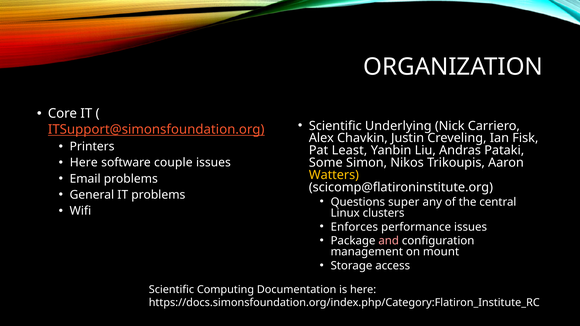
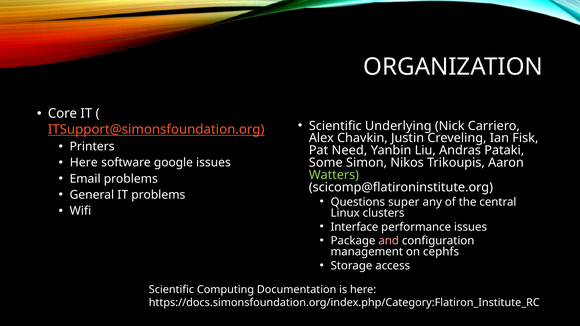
Least: Least -> Need
couple: couple -> google
Watters colour: yellow -> light green
Enforces: Enforces -> Interface
mount: mount -> cephfs
